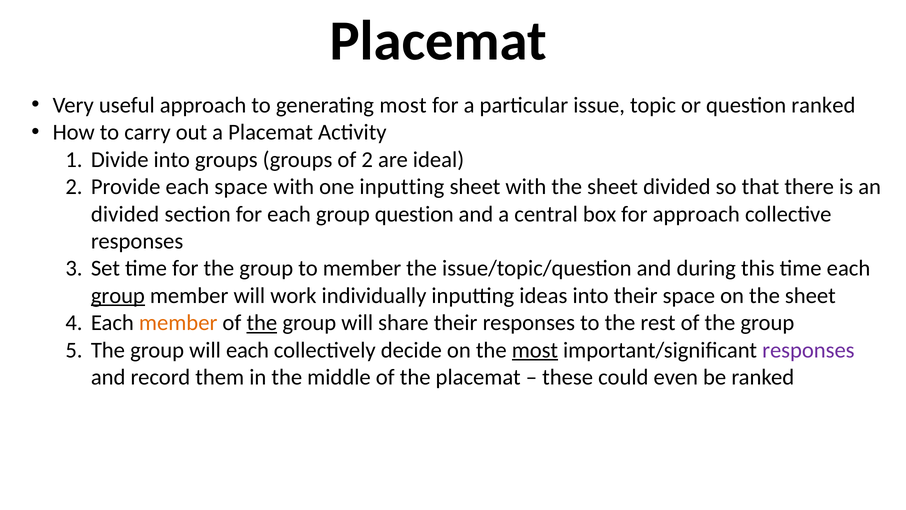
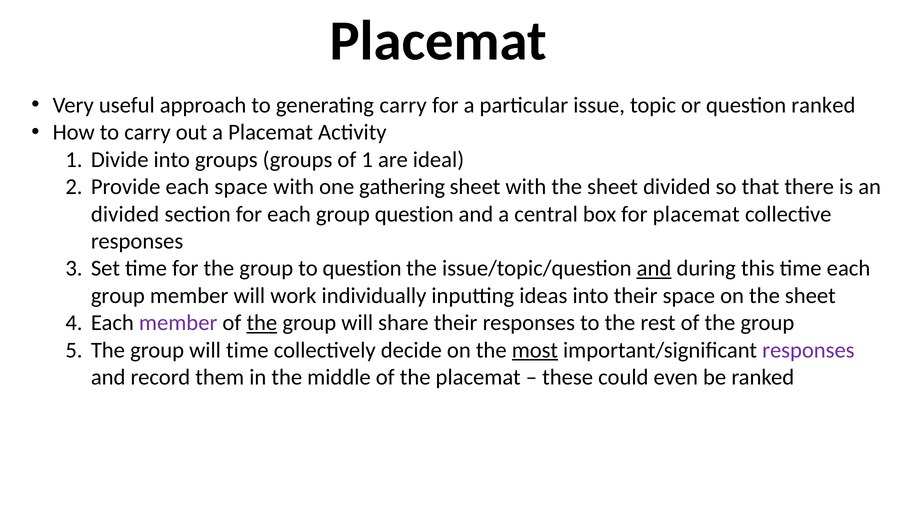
generating most: most -> carry
of 2: 2 -> 1
one inputting: inputting -> gathering
for approach: approach -> placemat
to member: member -> question
and at (654, 268) underline: none -> present
group at (118, 295) underline: present -> none
member at (178, 323) colour: orange -> purple
will each: each -> time
